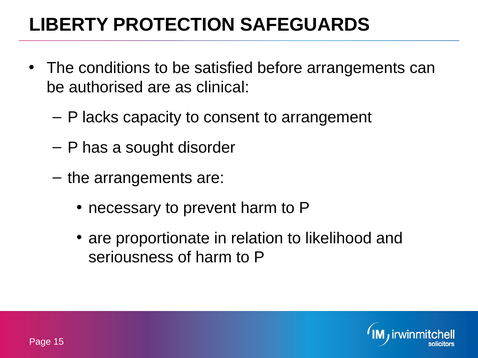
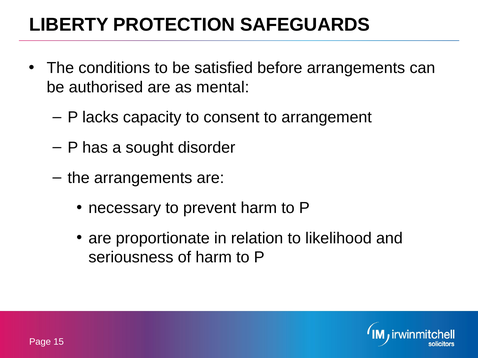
clinical: clinical -> mental
